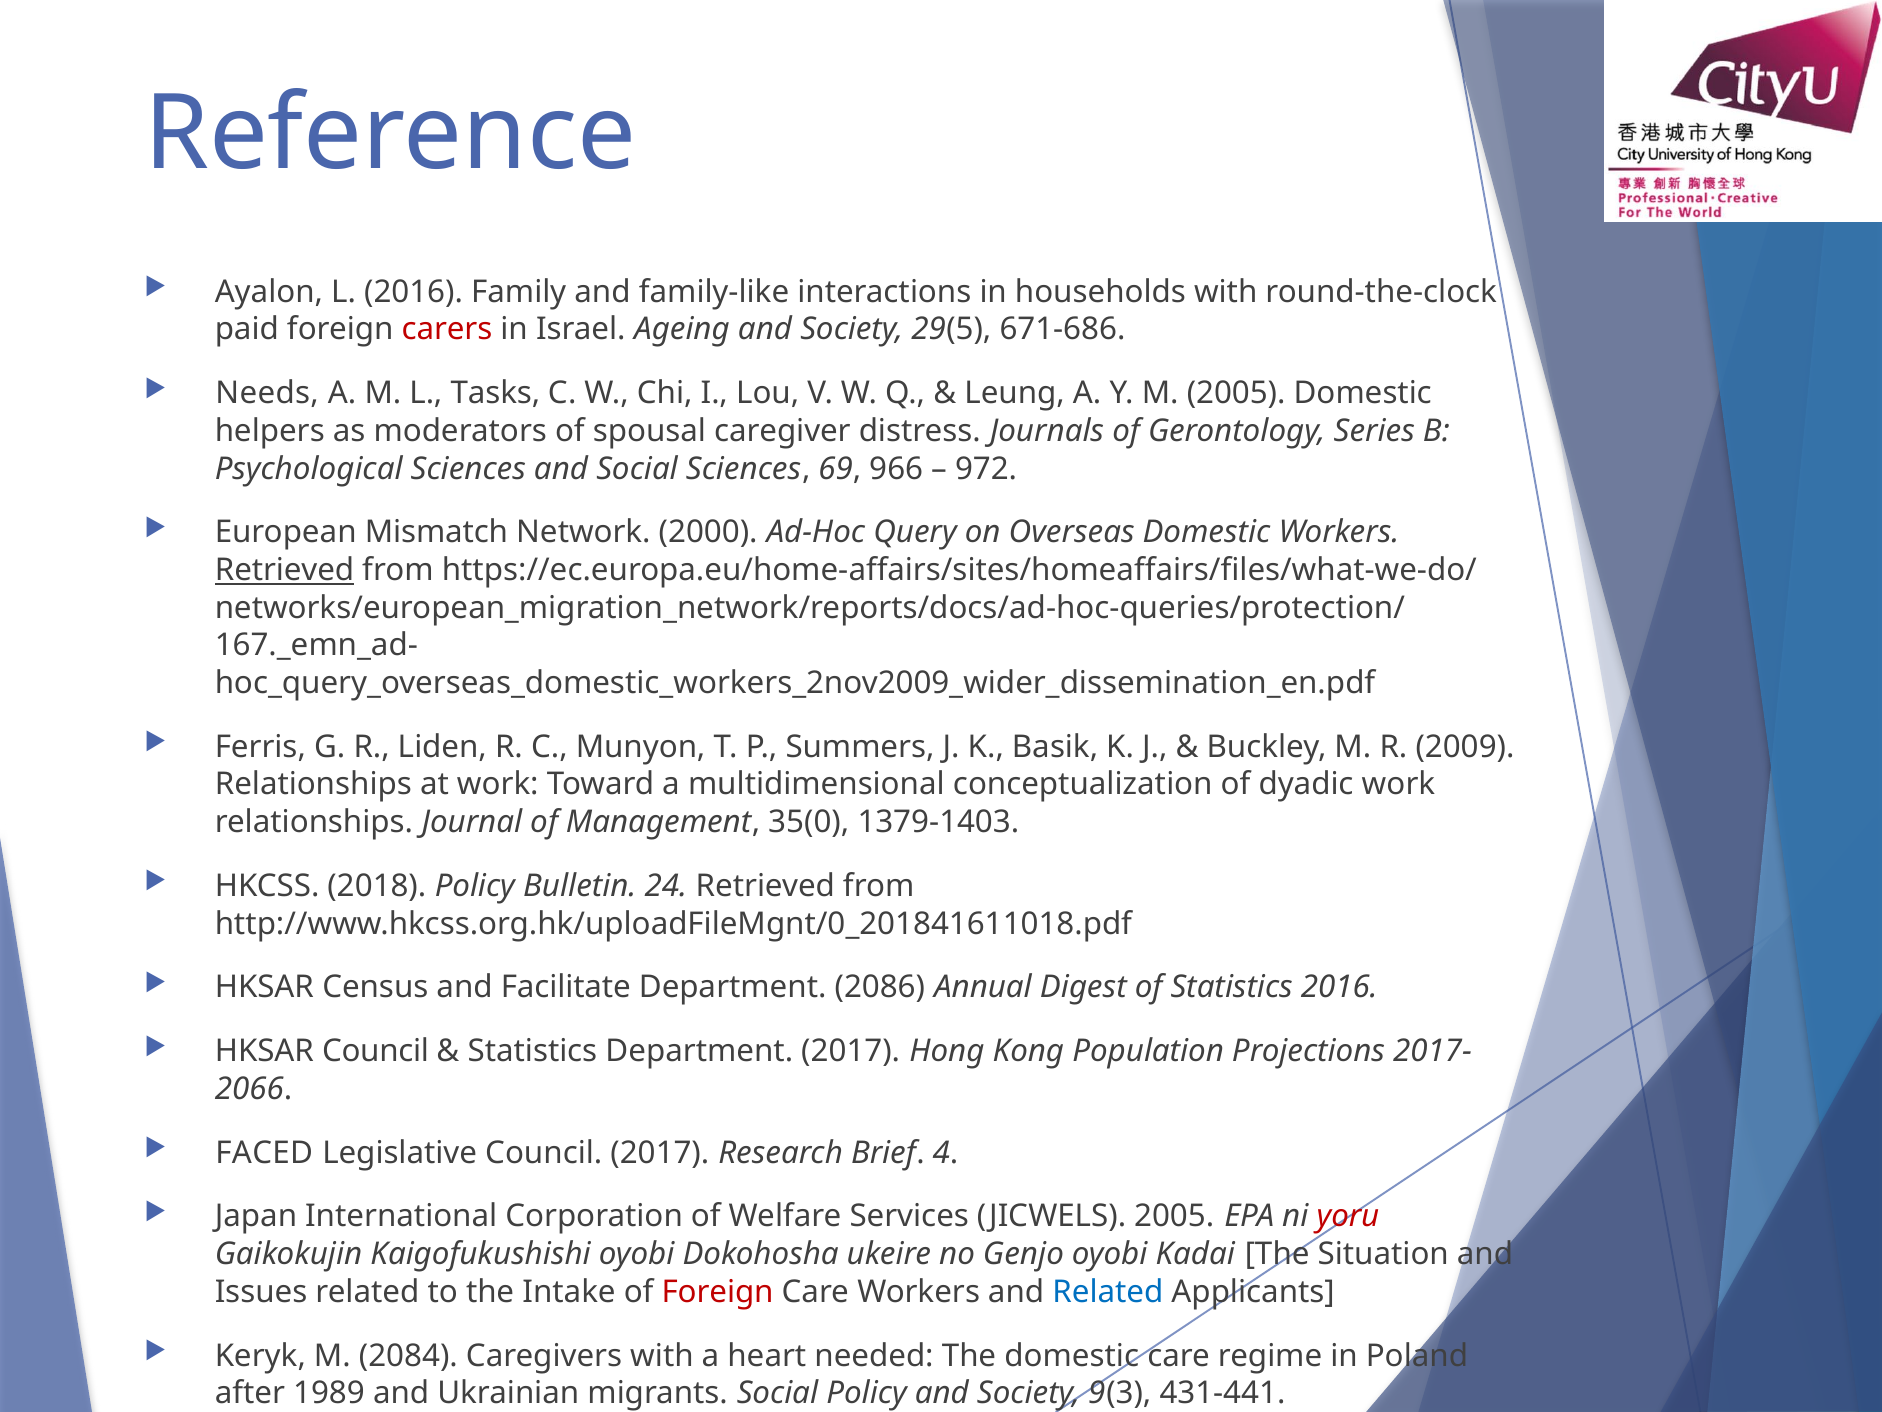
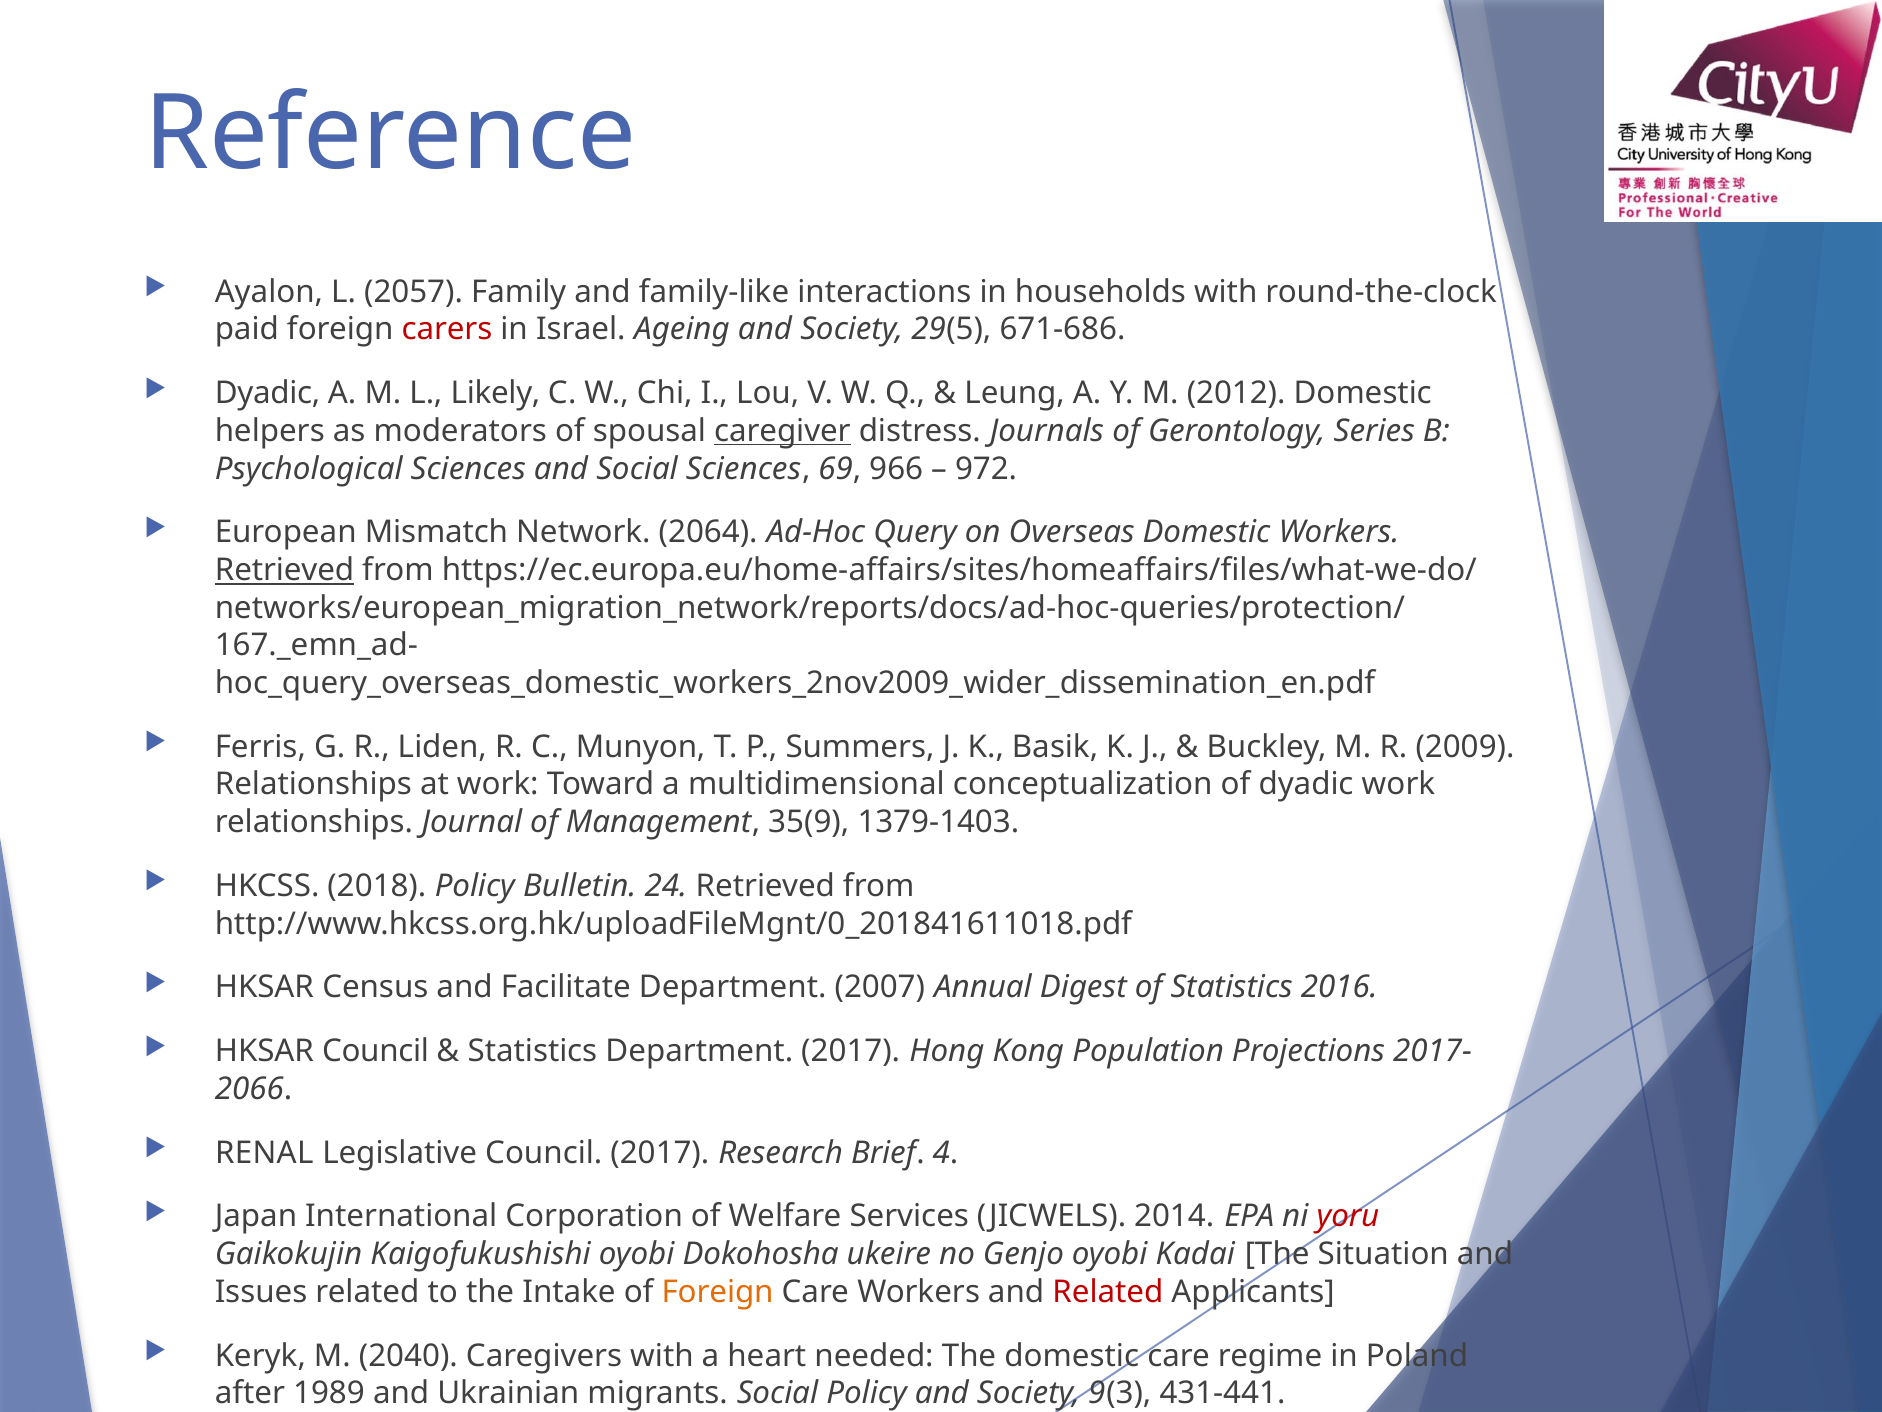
L 2016: 2016 -> 2057
Needs at (267, 393): Needs -> Dyadic
Tasks: Tasks -> Likely
M 2005: 2005 -> 2012
caregiver underline: none -> present
2000: 2000 -> 2064
35(0: 35(0 -> 35(9
2086: 2086 -> 2007
FACED: FACED -> RENAL
JICWELS 2005: 2005 -> 2014
Foreign at (718, 1291) colour: red -> orange
Related at (1108, 1291) colour: blue -> red
2084: 2084 -> 2040
